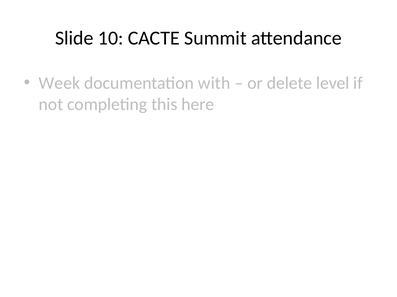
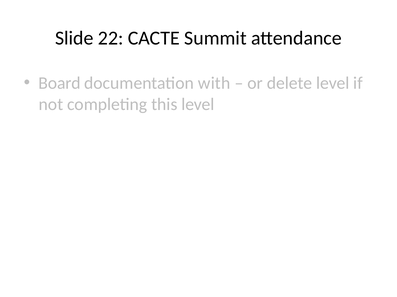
10: 10 -> 22
Week: Week -> Board
this here: here -> level
